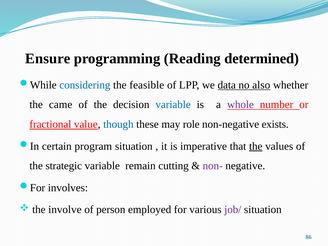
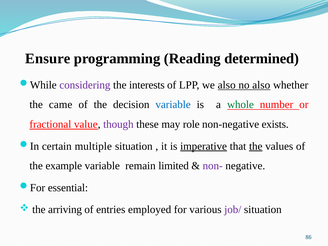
considering colour: blue -> purple
feasible: feasible -> interests
we data: data -> also
whole colour: purple -> green
though colour: blue -> purple
program: program -> multiple
imperative underline: none -> present
strategic: strategic -> example
cutting: cutting -> limited
involves: involves -> essential
involve: involve -> arriving
person: person -> entries
